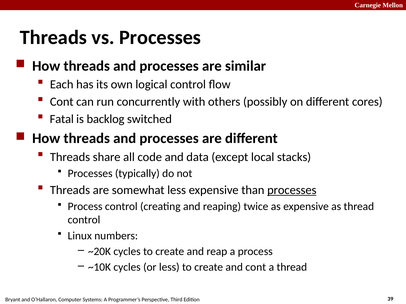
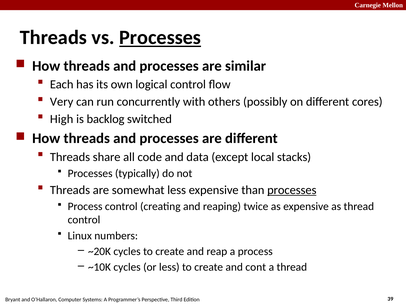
Processes at (160, 38) underline: none -> present
Cont at (62, 102): Cont -> Very
Fatal: Fatal -> High
